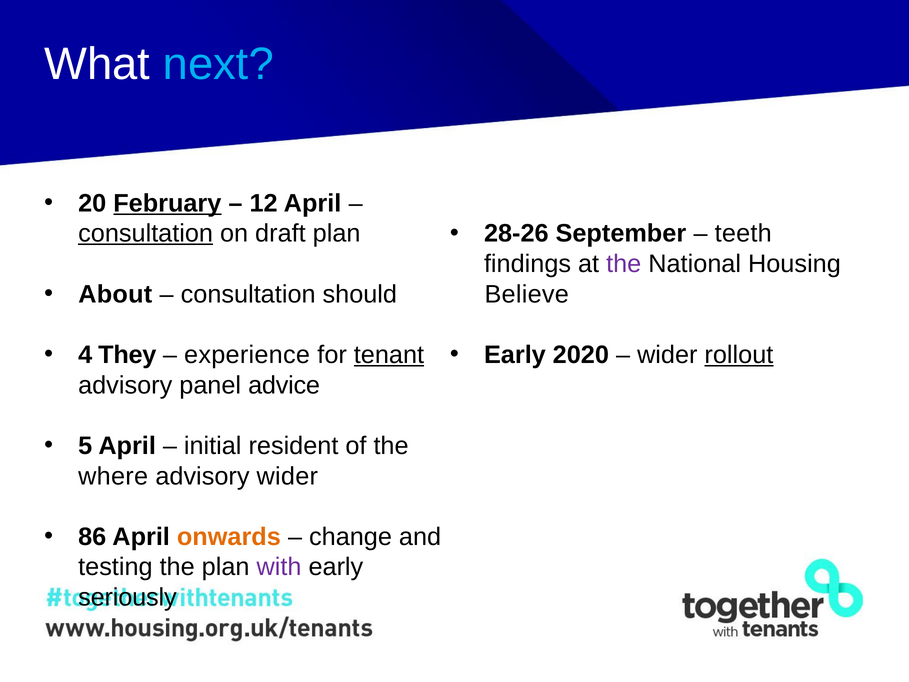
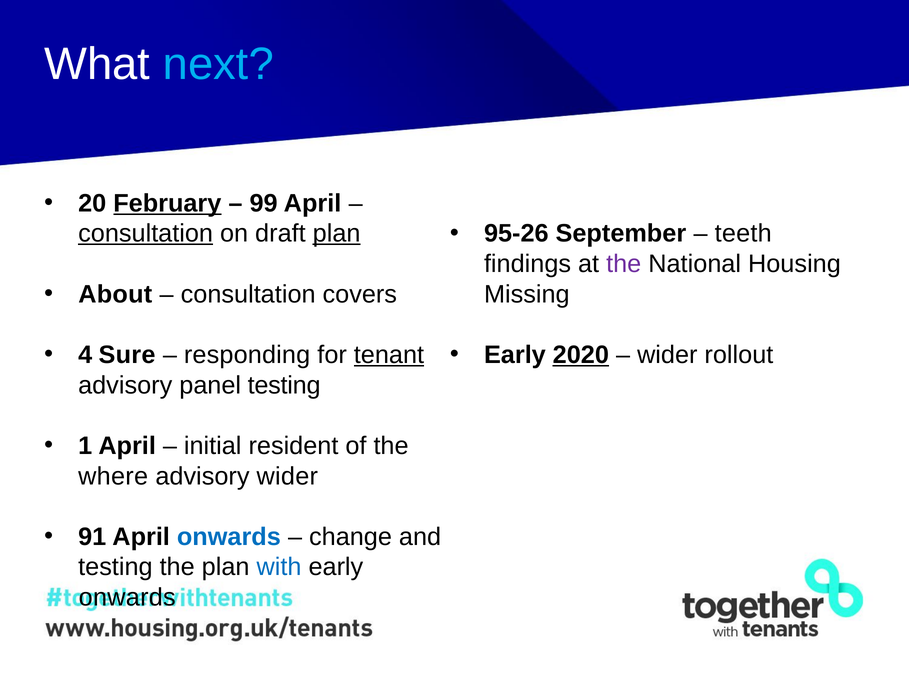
12: 12 -> 99
28-26: 28-26 -> 95-26
plan at (337, 234) underline: none -> present
should: should -> covers
Believe: Believe -> Missing
They: They -> Sure
experience: experience -> responding
2020 underline: none -> present
rollout underline: present -> none
panel advice: advice -> testing
5: 5 -> 1
86: 86 -> 91
onwards at (229, 537) colour: orange -> blue
with colour: purple -> blue
seriously at (127, 597): seriously -> onwards
